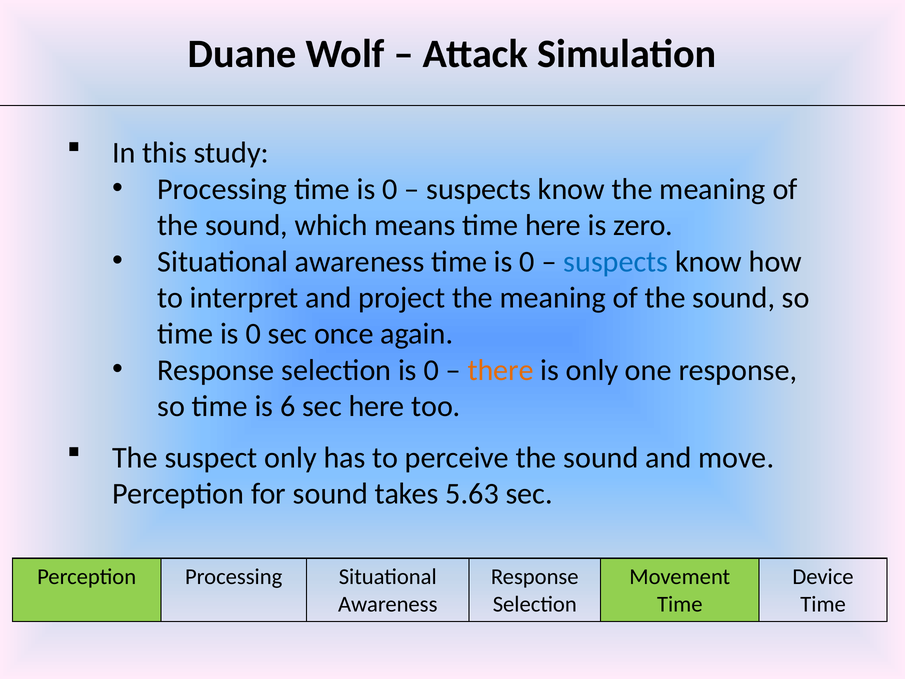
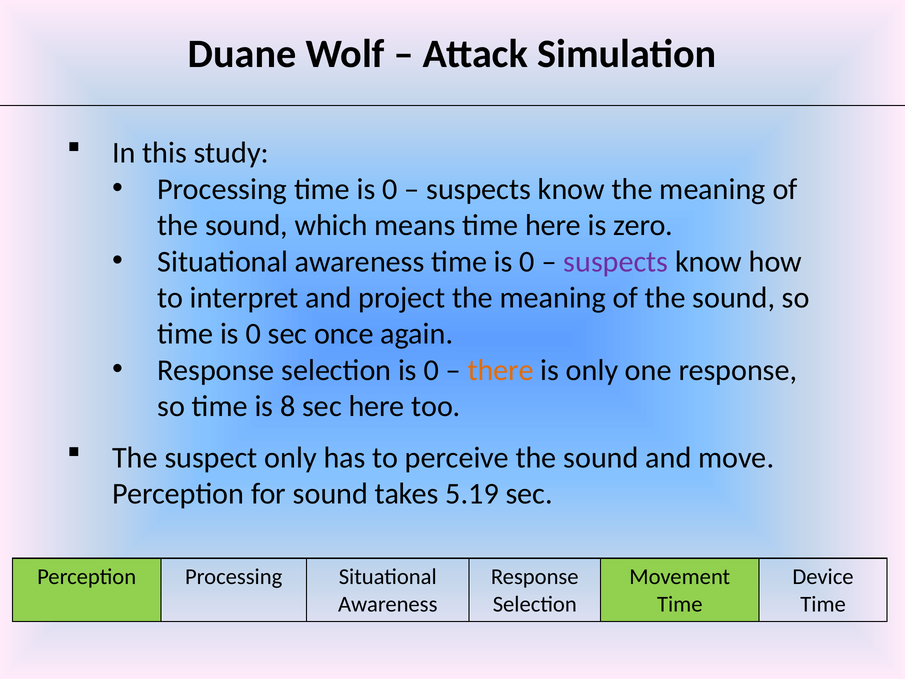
suspects at (616, 261) colour: blue -> purple
6: 6 -> 8
5.63: 5.63 -> 5.19
